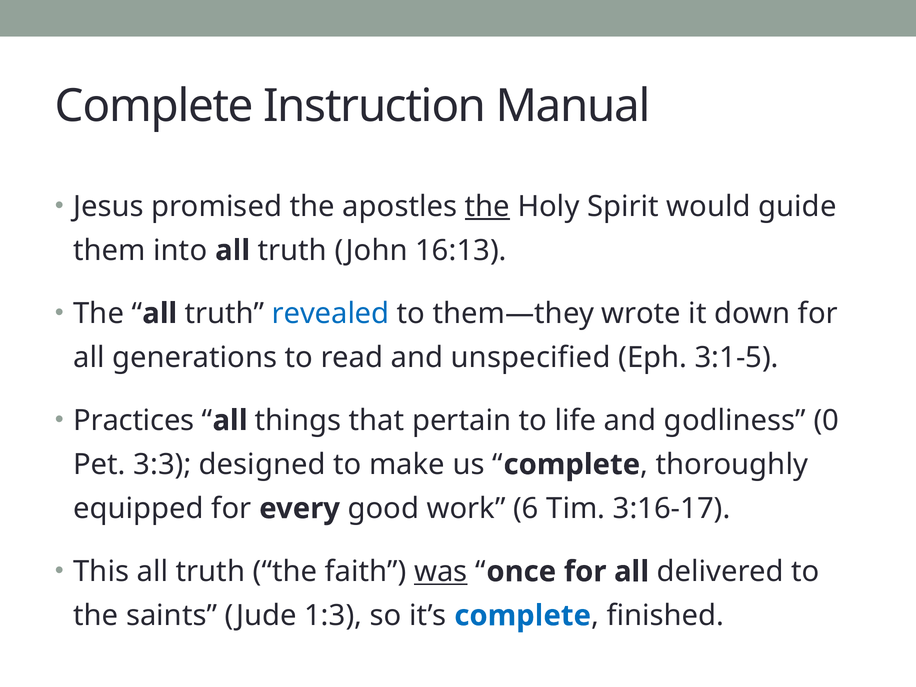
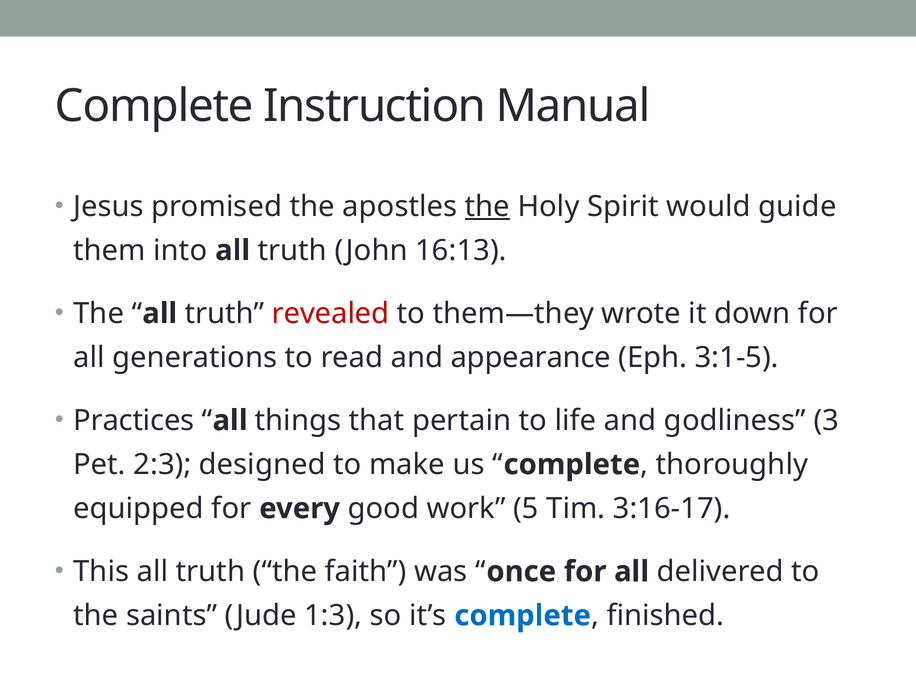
revealed colour: blue -> red
unspecified: unspecified -> appearance
0: 0 -> 3
3:3: 3:3 -> 2:3
6: 6 -> 5
was underline: present -> none
